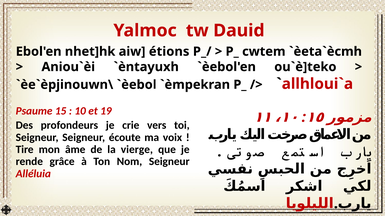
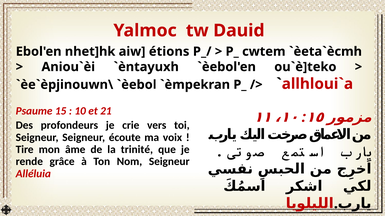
19: 19 -> 21
vierge: vierge -> trinité
